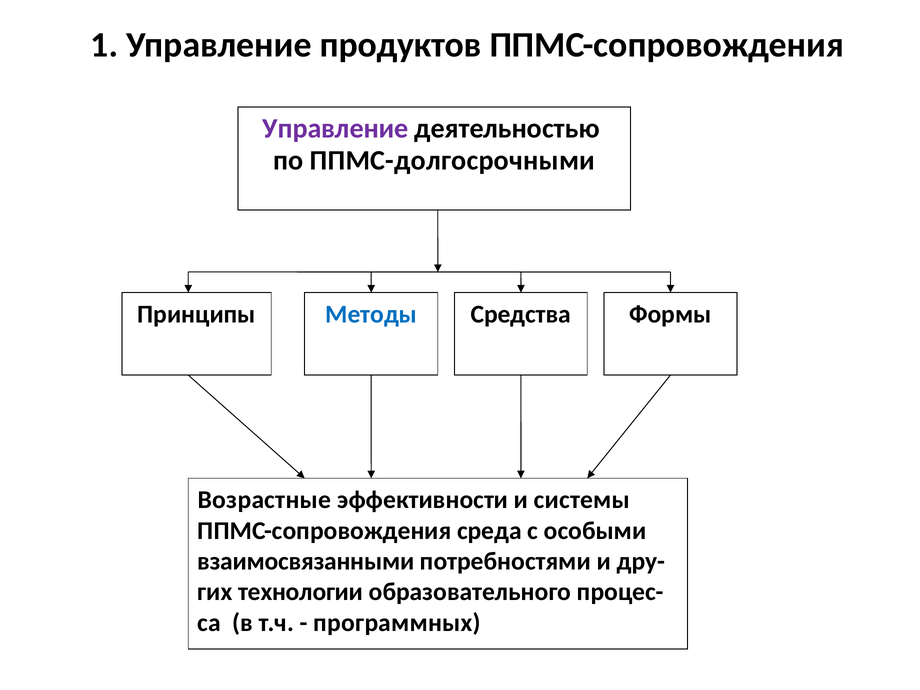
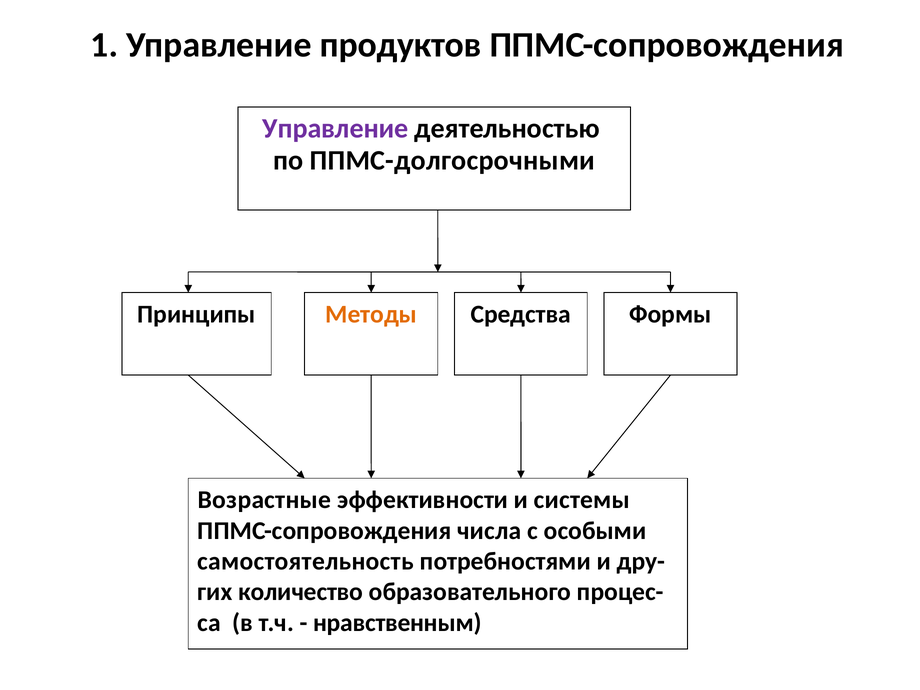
Методы colour: blue -> orange
среда: среда -> числа
взаимосвязанными: взаимосвязанными -> самостоятельность
технологии: технологии -> количество
программных: программных -> нравственным
